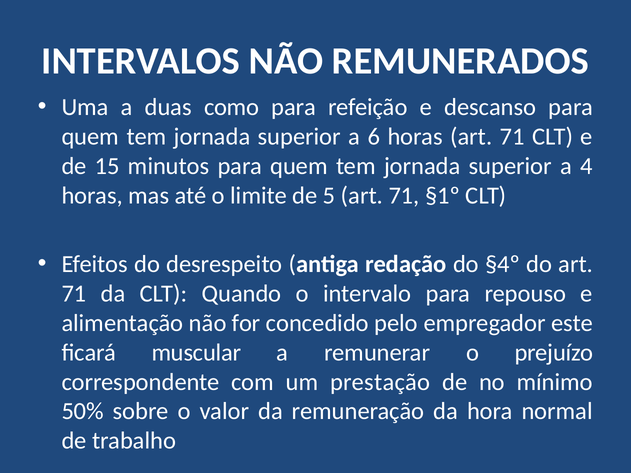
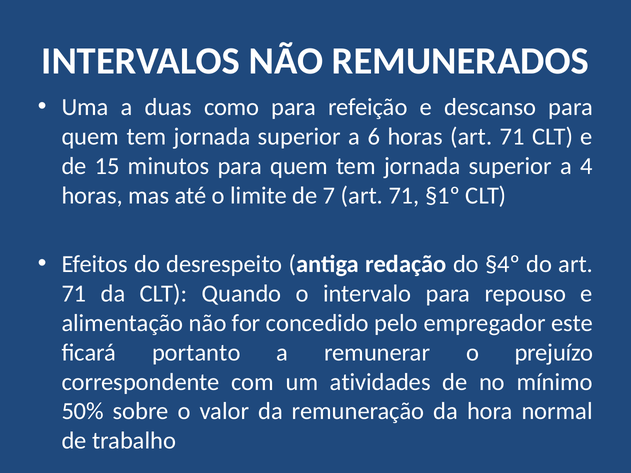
5: 5 -> 7
muscular: muscular -> portanto
prestação: prestação -> atividades
